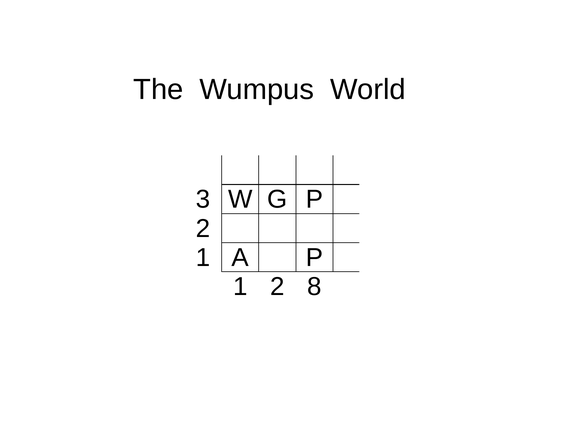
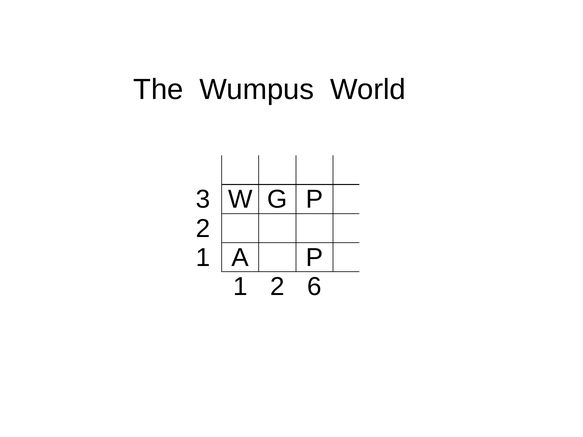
8: 8 -> 6
